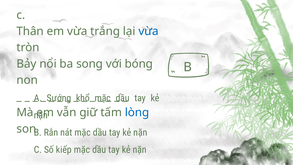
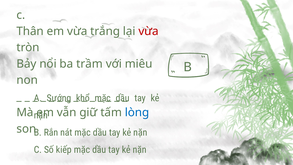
vừa at (149, 31) colour: blue -> red
song: song -> trầm
bóng: bóng -> miêu
